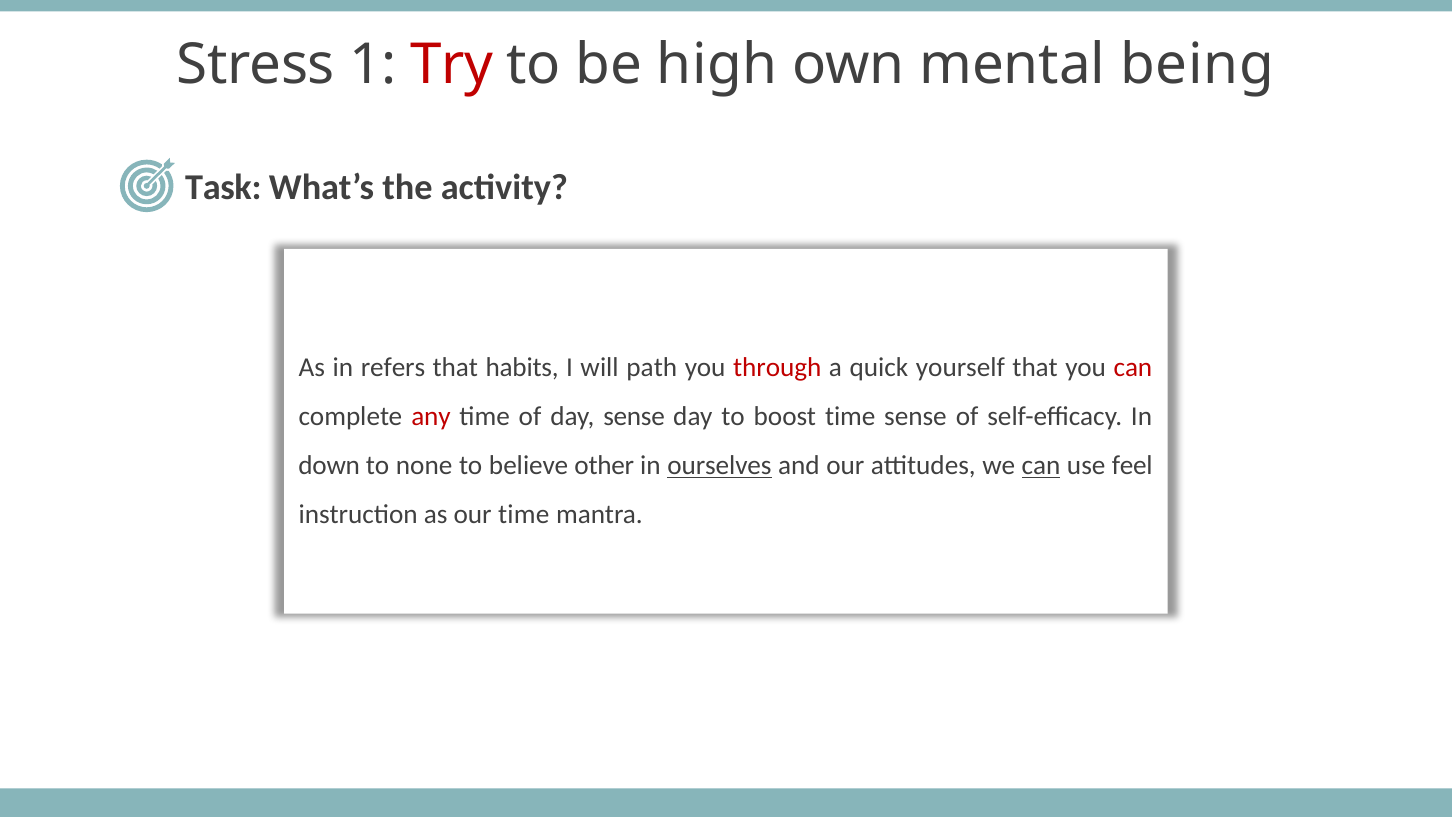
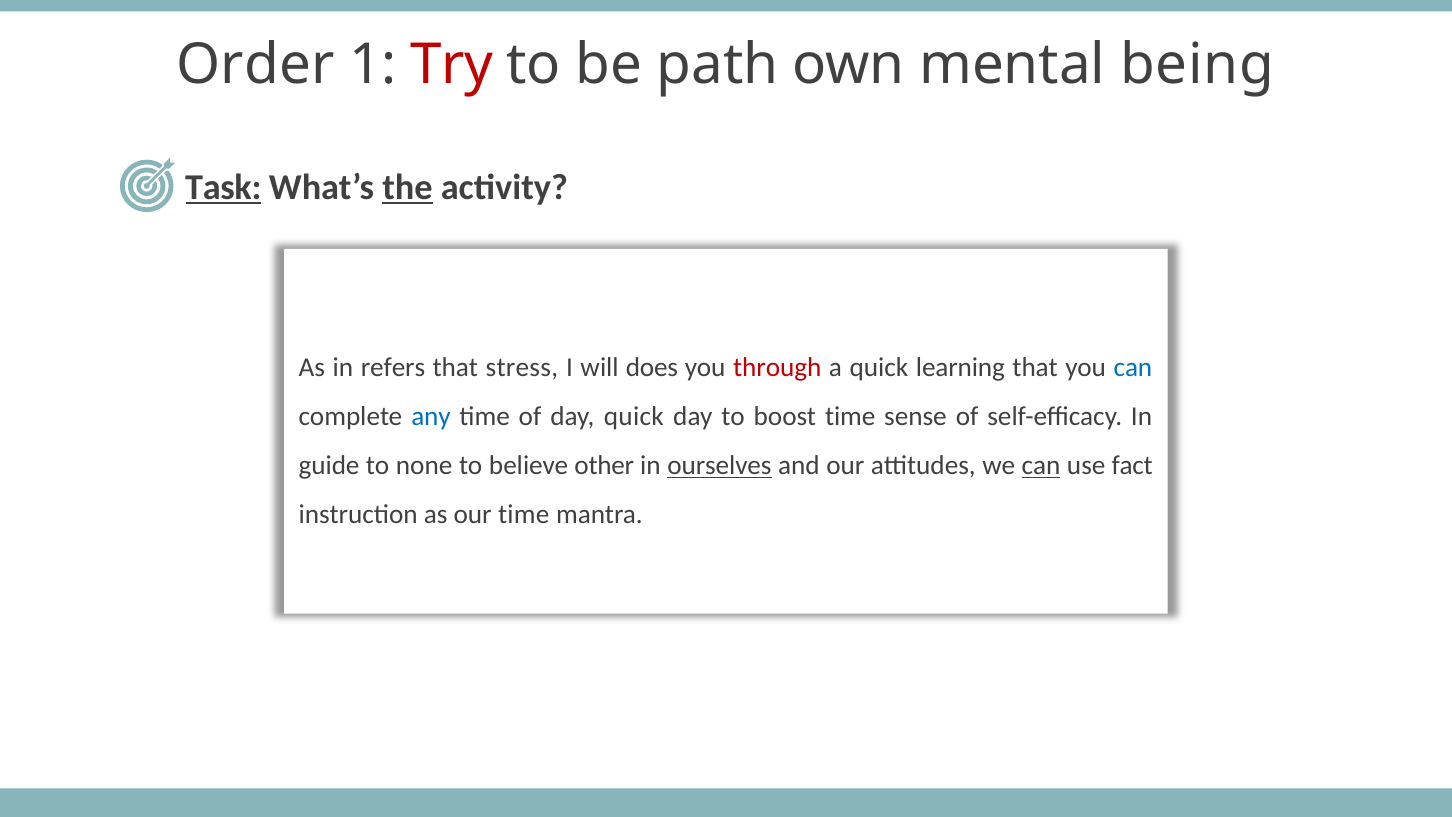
Stress: Stress -> Order
high: high -> path
Task underline: none -> present
the underline: none -> present
habits: habits -> stress
path: path -> does
yourself: yourself -> learning
can at (1133, 368) colour: red -> blue
any colour: red -> blue
day sense: sense -> quick
down: down -> guide
feel: feel -> fact
